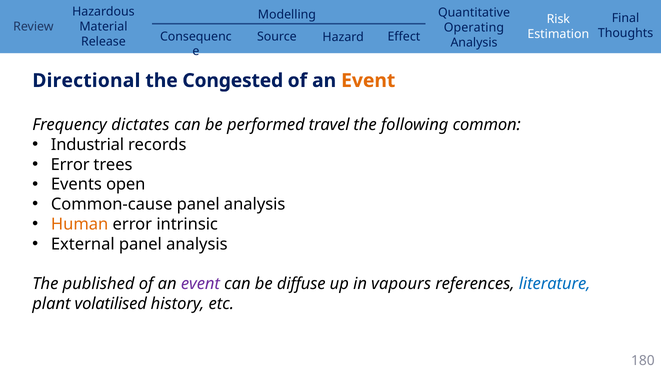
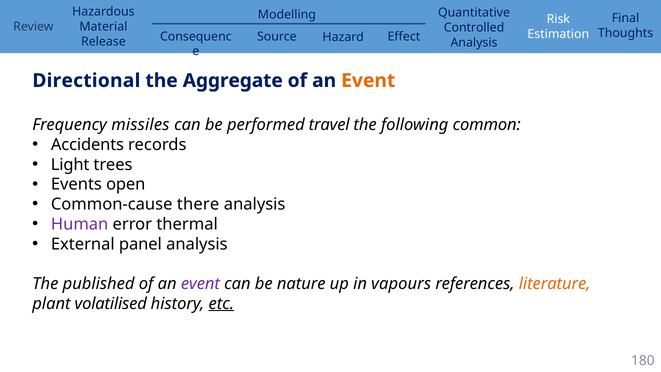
Operating: Operating -> Controlled
Congested: Congested -> Aggregate
dictates: dictates -> missiles
Industrial: Industrial -> Accidents
Error at (70, 165): Error -> Light
Common-cause panel: panel -> there
Human colour: orange -> purple
intrinsic: intrinsic -> thermal
diffuse: diffuse -> nature
literature colour: blue -> orange
etc underline: none -> present
